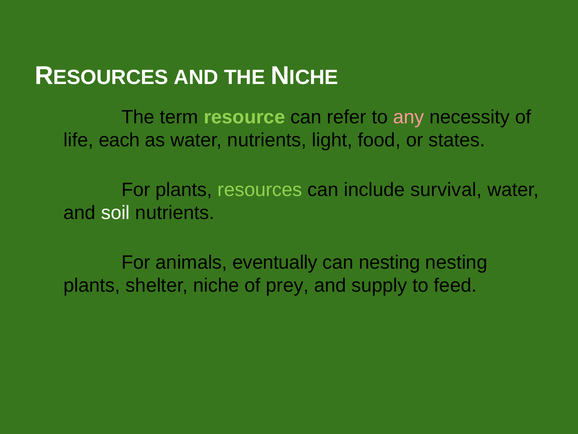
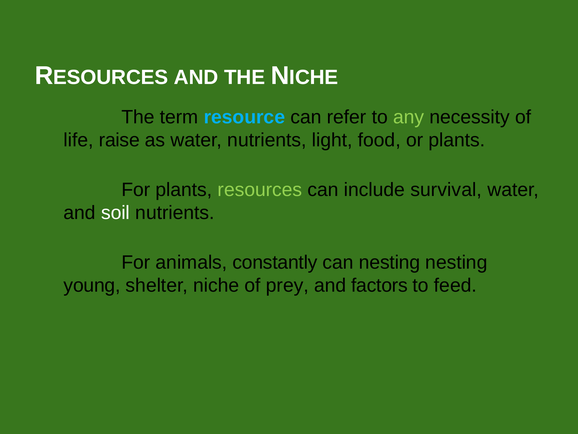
resource colour: light green -> light blue
any colour: pink -> light green
each: each -> raise
or states: states -> plants
eventually: eventually -> constantly
plants at (92, 285): plants -> young
supply: supply -> factors
